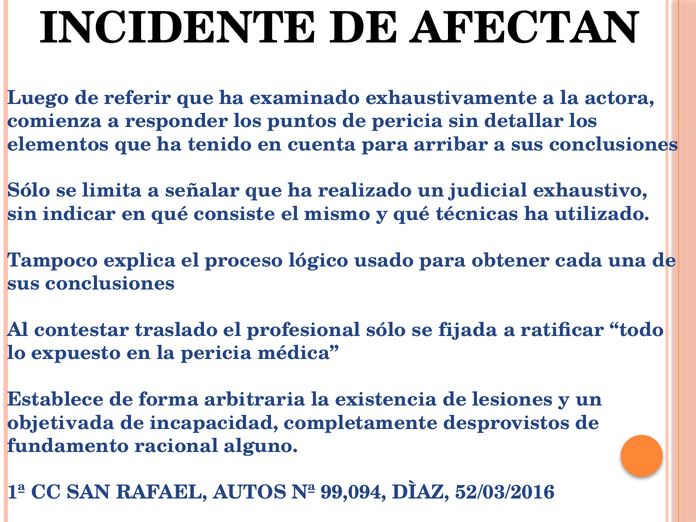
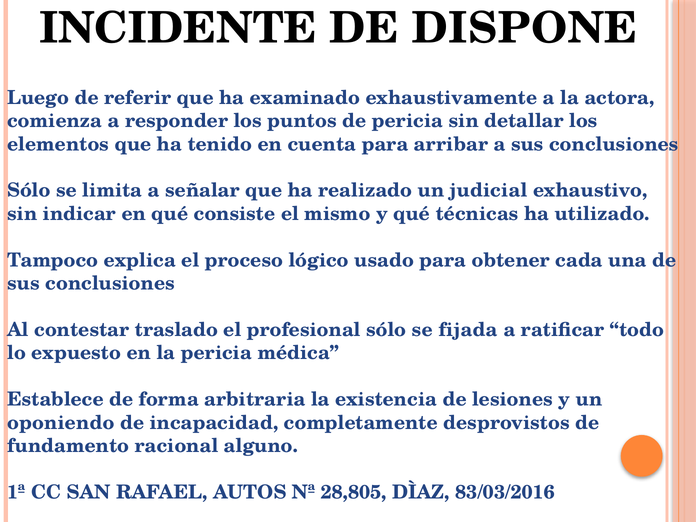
AFECTAN: AFECTAN -> DISPONE
objetivada: objetivada -> oponiendo
99,094: 99,094 -> 28,805
52/03/2016: 52/03/2016 -> 83/03/2016
